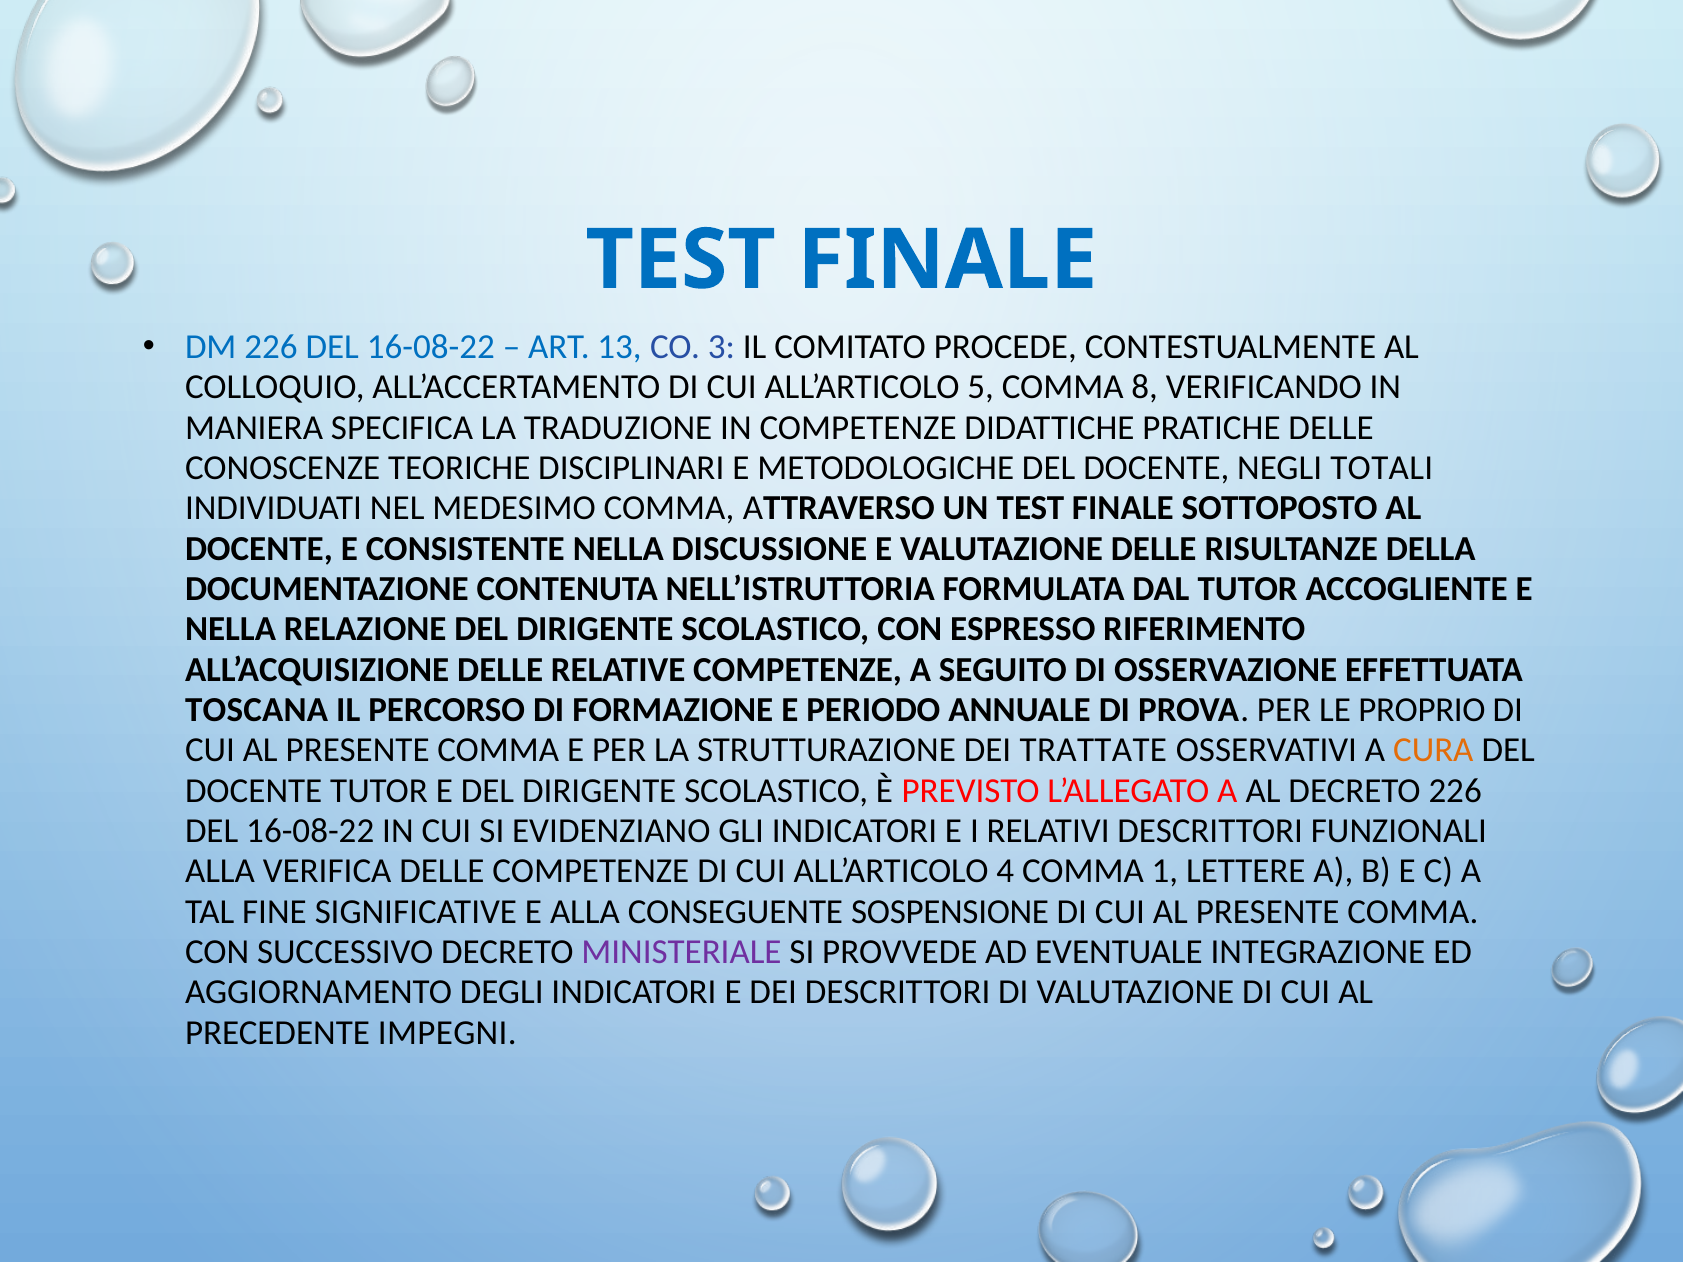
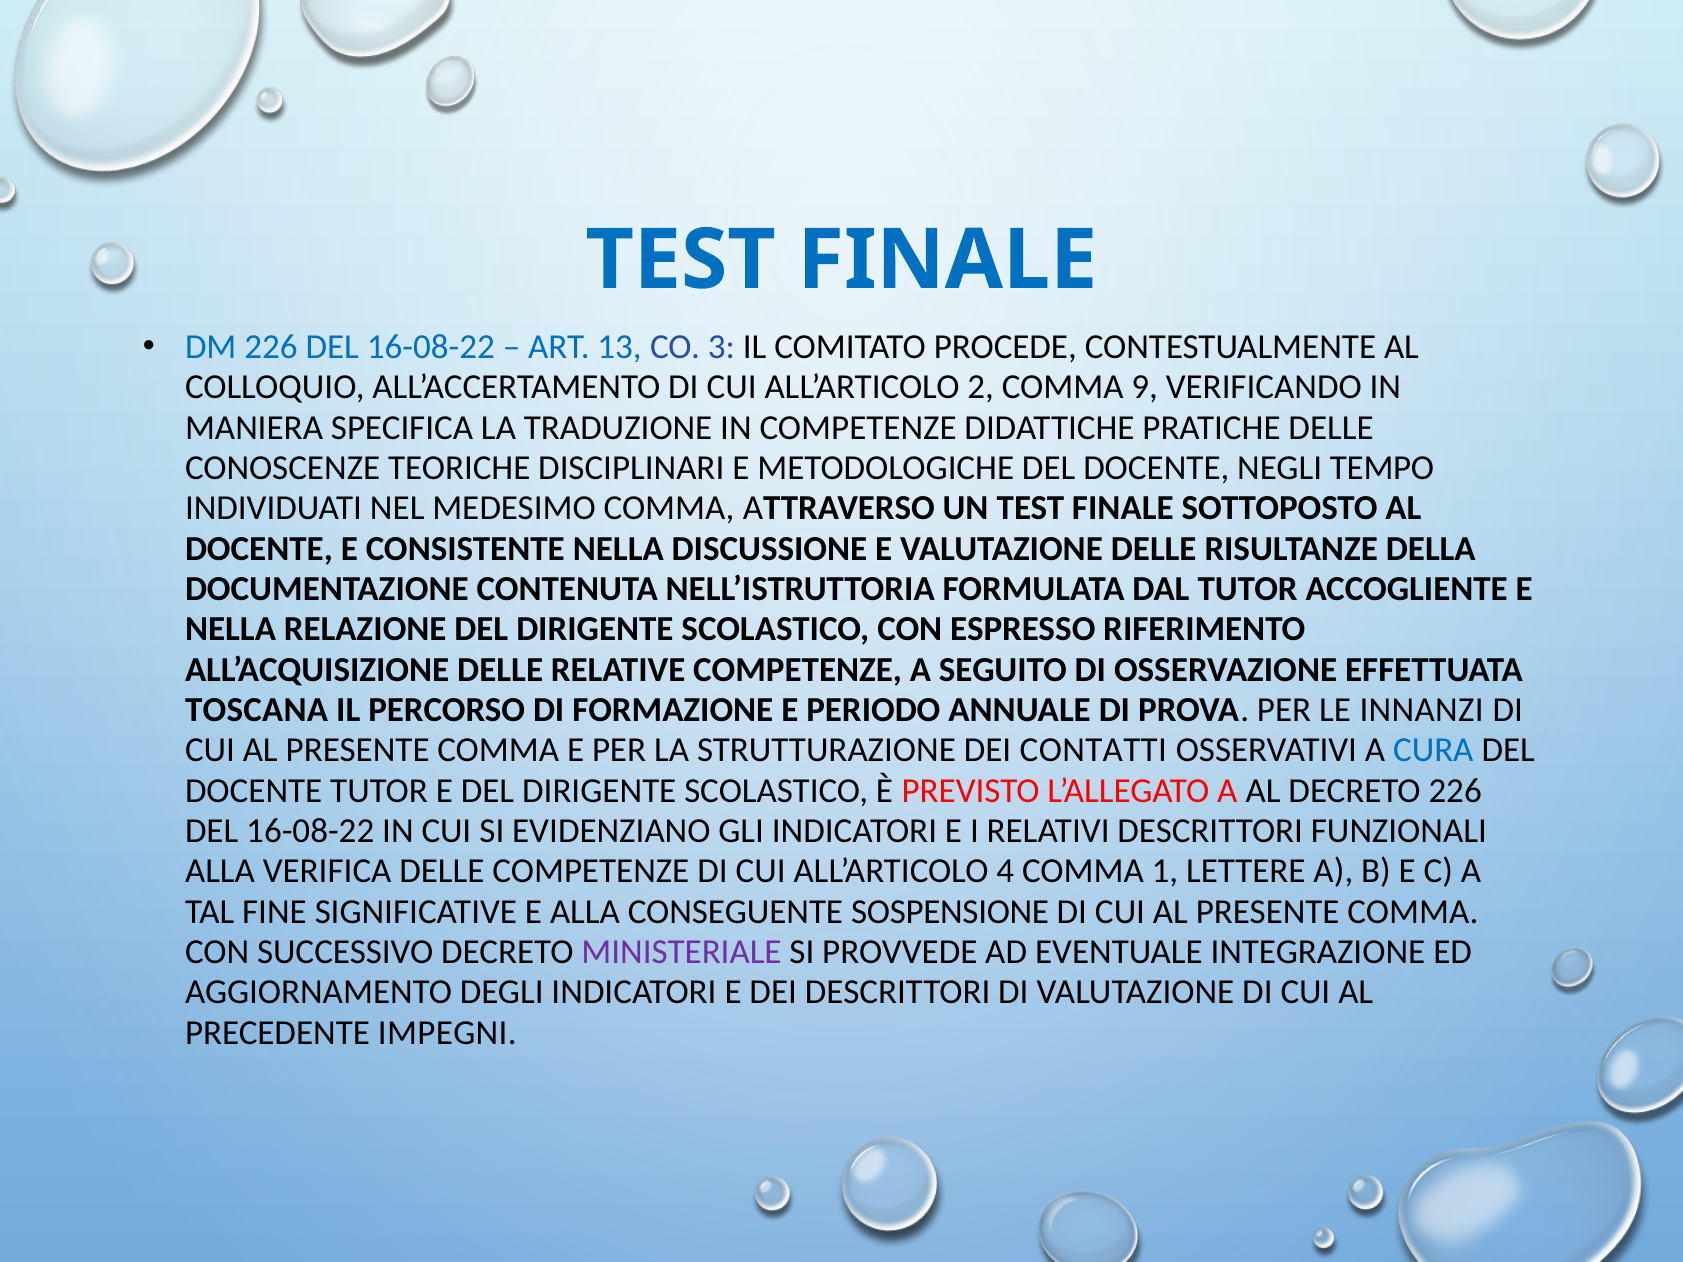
5: 5 -> 2
8: 8 -> 9
TOTALI: TOTALI -> TEMPO
PROPRIO: PROPRIO -> INNANZI
TRATTATE: TRATTATE -> CONTATTI
CURA colour: orange -> blue
